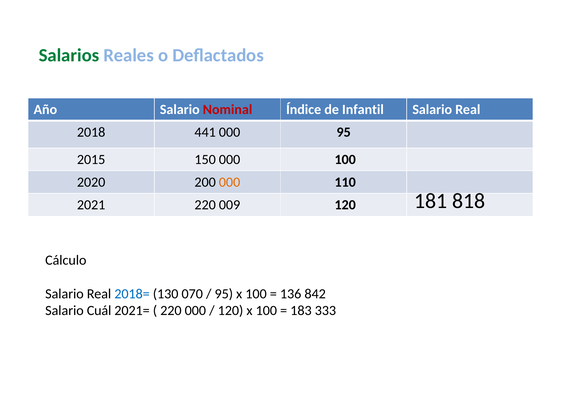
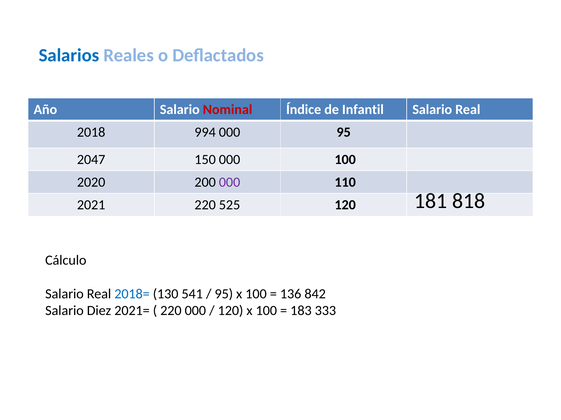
Salarios colour: green -> blue
441: 441 -> 994
2015: 2015 -> 2047
000 at (230, 183) colour: orange -> purple
009: 009 -> 525
070: 070 -> 541
Cuál: Cuál -> Diez
